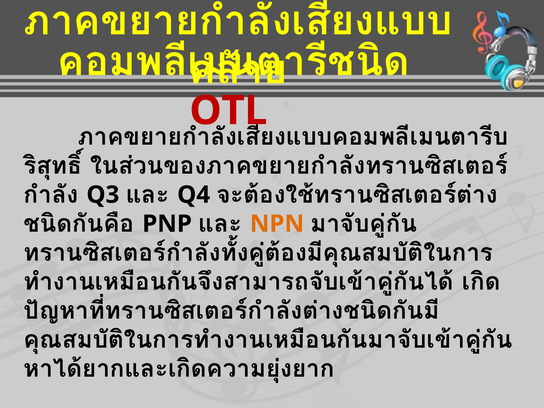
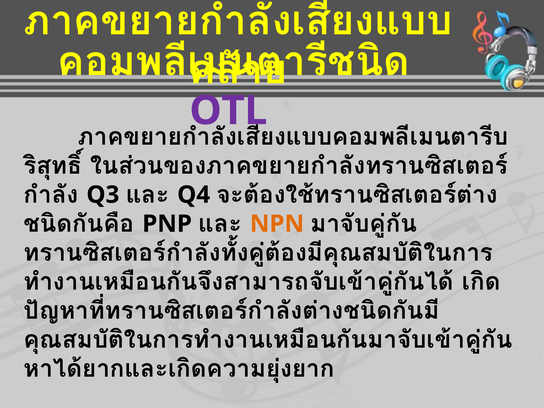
OTL colour: red -> purple
